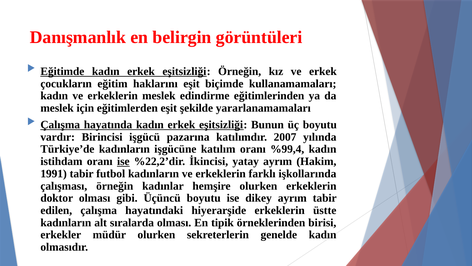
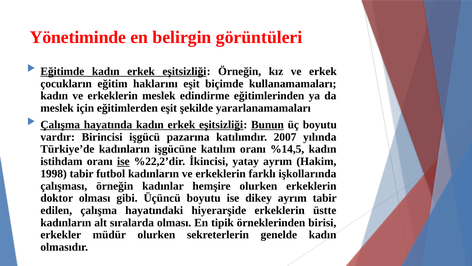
Danışmanlık: Danışmanlık -> Yönetiminde
Bunun underline: none -> present
%99,4: %99,4 -> %14,5
1991: 1991 -> 1998
